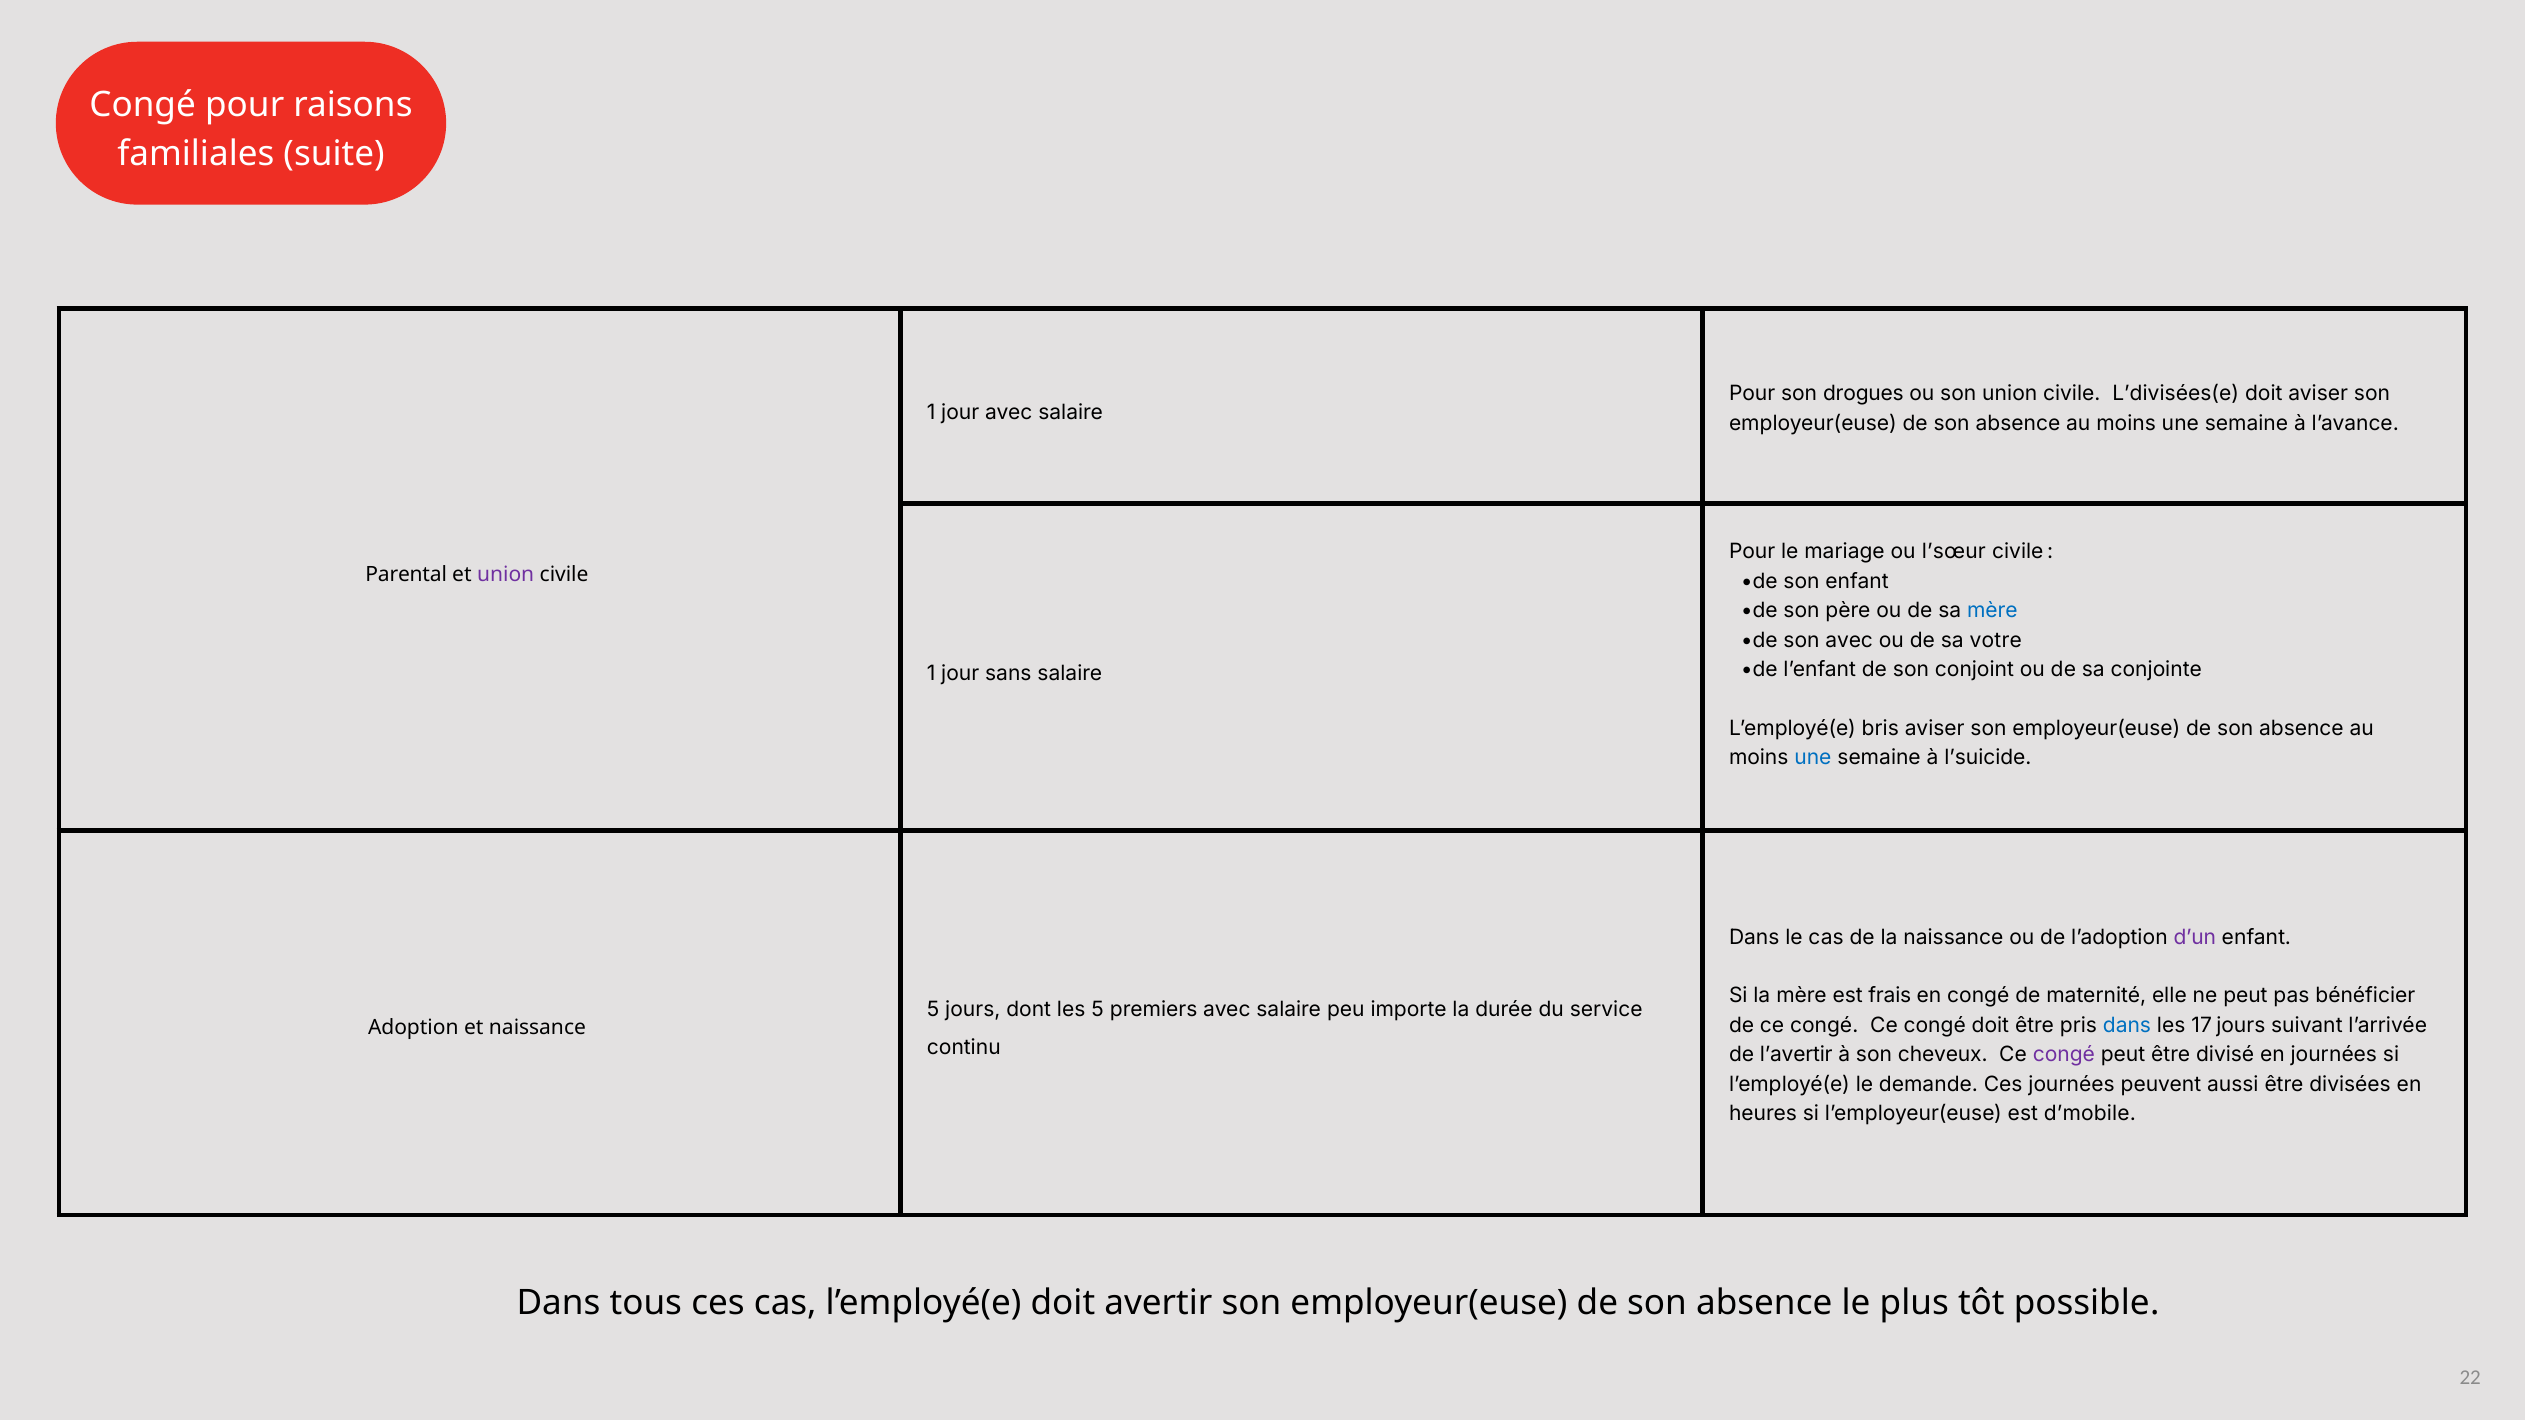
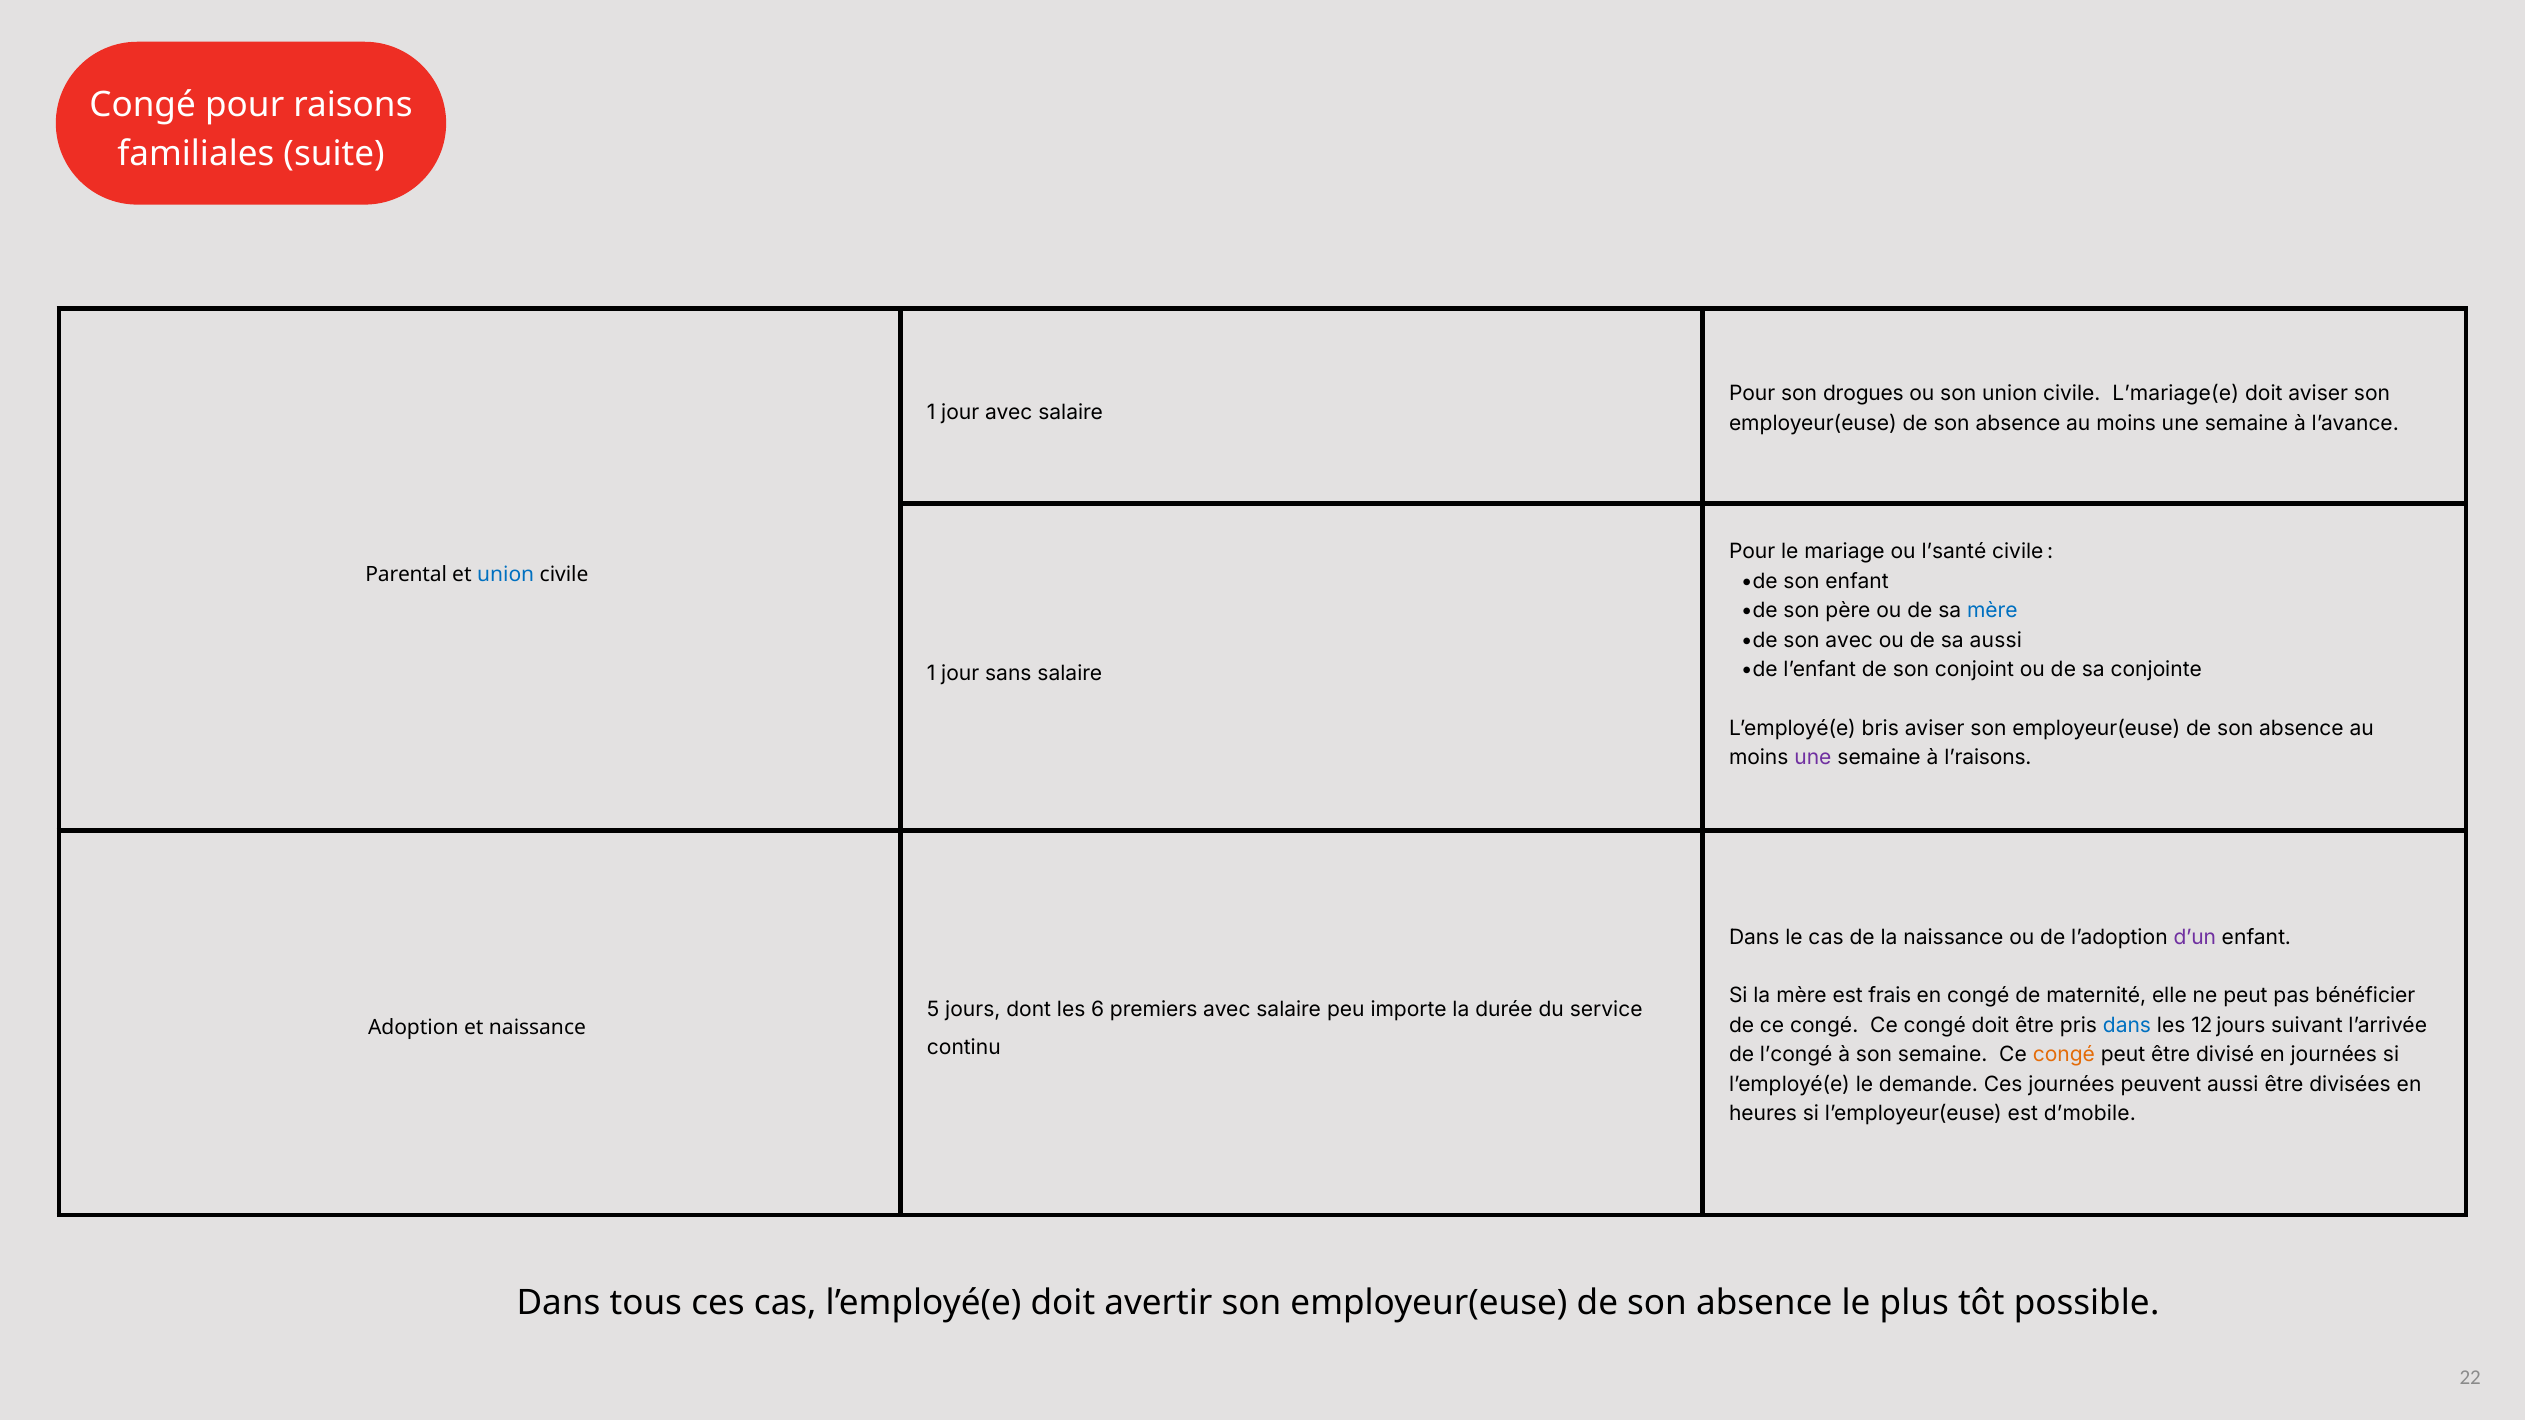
L’divisées(e: L’divisées(e -> L’mariage(e
l’sœur: l’sœur -> l’santé
union at (506, 575) colour: purple -> blue
sa votre: votre -> aussi
une at (1813, 758) colour: blue -> purple
l’suicide: l’suicide -> l’raisons
les 5: 5 -> 6
17: 17 -> 12
l’avertir: l’avertir -> l’congé
son cheveux: cheveux -> semaine
congé at (2064, 1055) colour: purple -> orange
